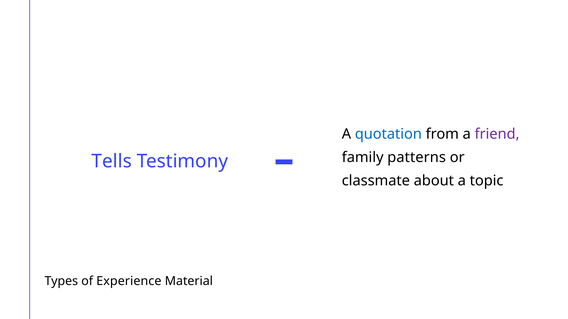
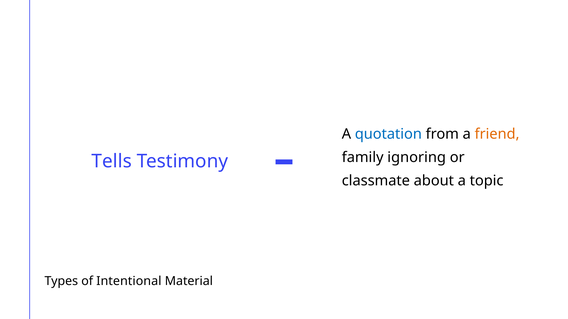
friend colour: purple -> orange
patterns: patterns -> ignoring
Experience: Experience -> Intentional
